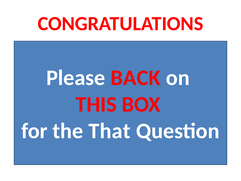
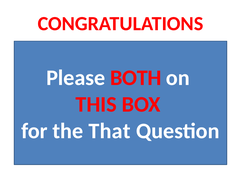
BACK: BACK -> BOTH
